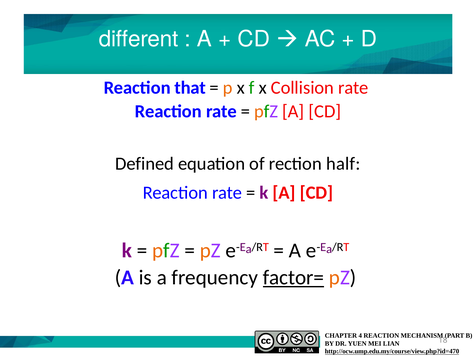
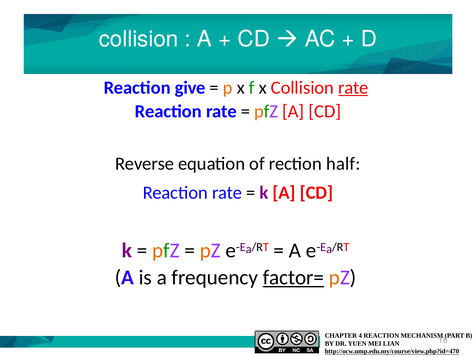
different at (139, 39): different -> collision
that: that -> give
rate at (353, 88) underline: none -> present
Defined: Defined -> Reverse
